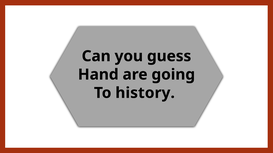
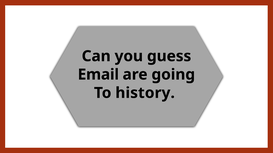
Hand: Hand -> Email
